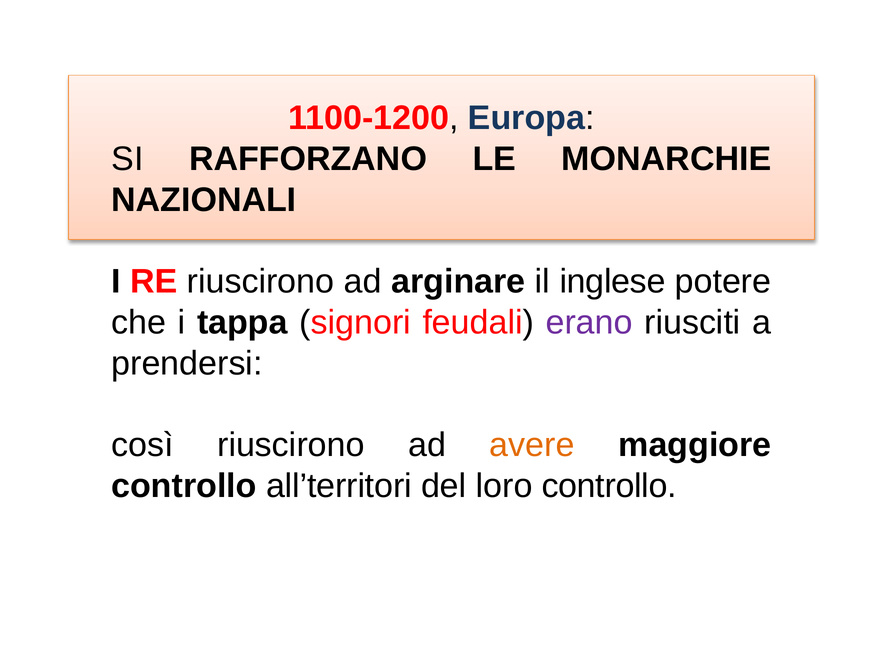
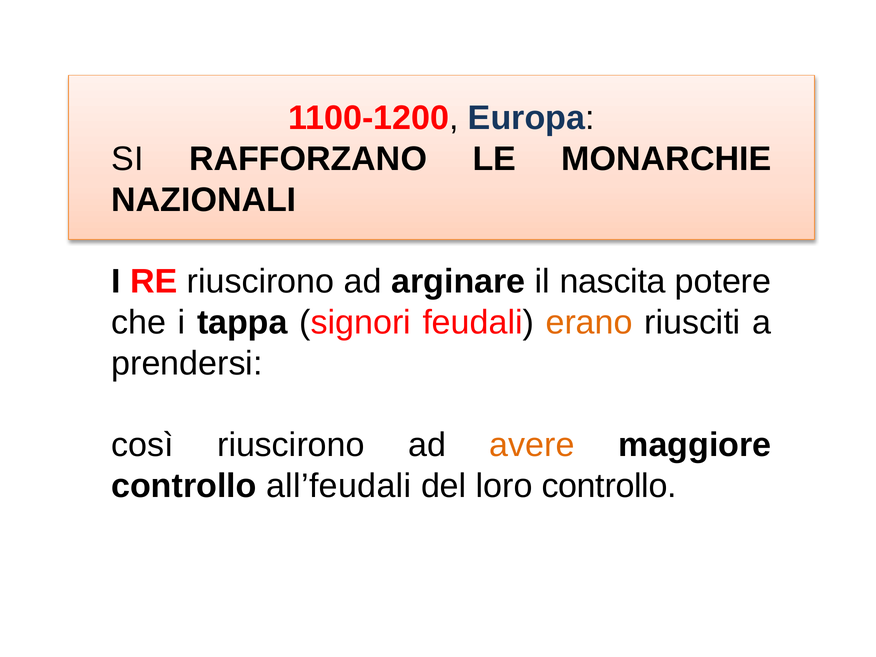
inglese: inglese -> nascita
erano colour: purple -> orange
all’territori: all’territori -> all’feudali
